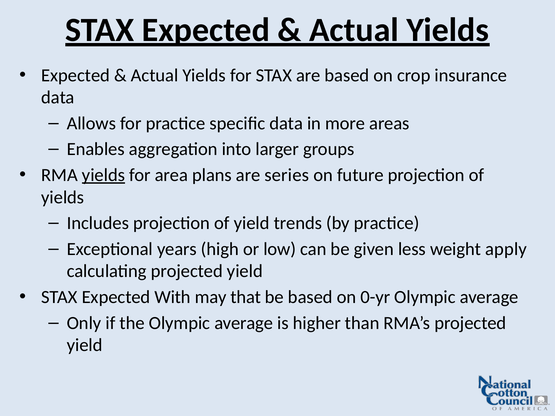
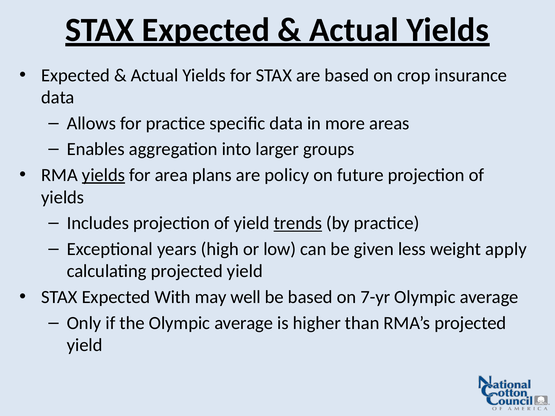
series: series -> policy
trends underline: none -> present
that: that -> well
0-yr: 0-yr -> 7-yr
